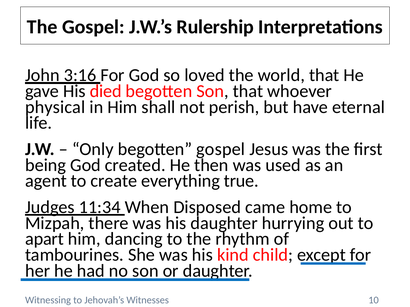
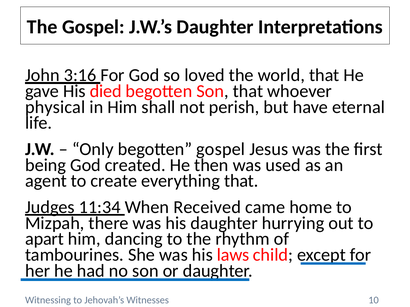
J.W.’s Rulership: Rulership -> Daughter
everything true: true -> that
Disposed: Disposed -> Received
kind: kind -> laws
